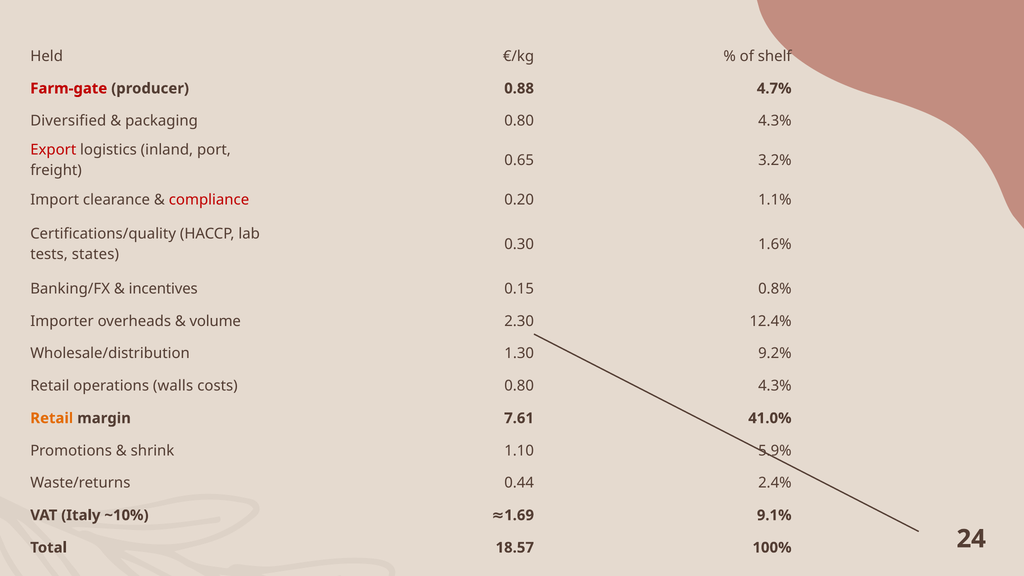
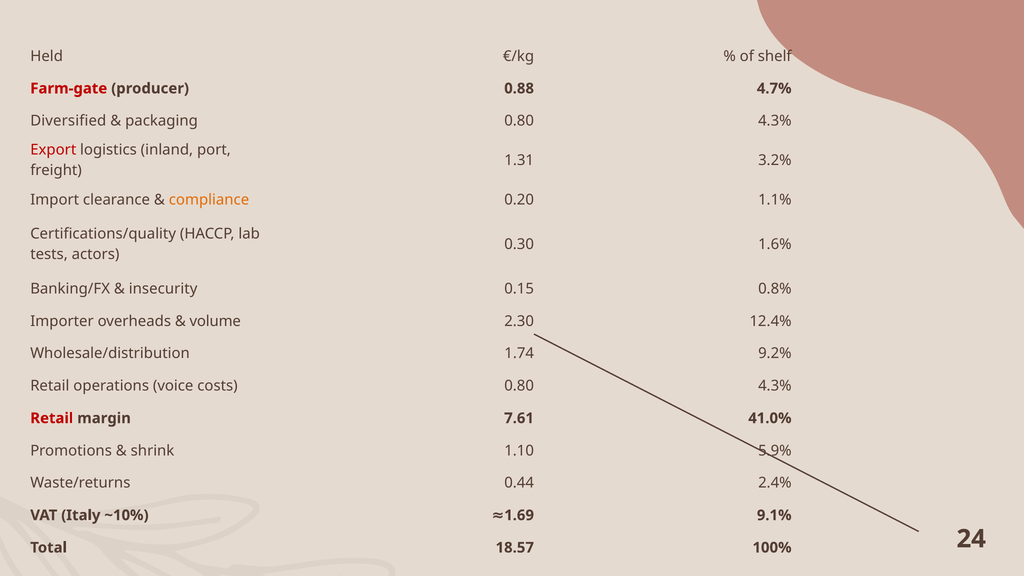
0.65: 0.65 -> 1.31
compliance colour: red -> orange
states: states -> actors
incentives: incentives -> insecurity
1.30: 1.30 -> 1.74
walls: walls -> voice
Retail at (52, 418) colour: orange -> red
